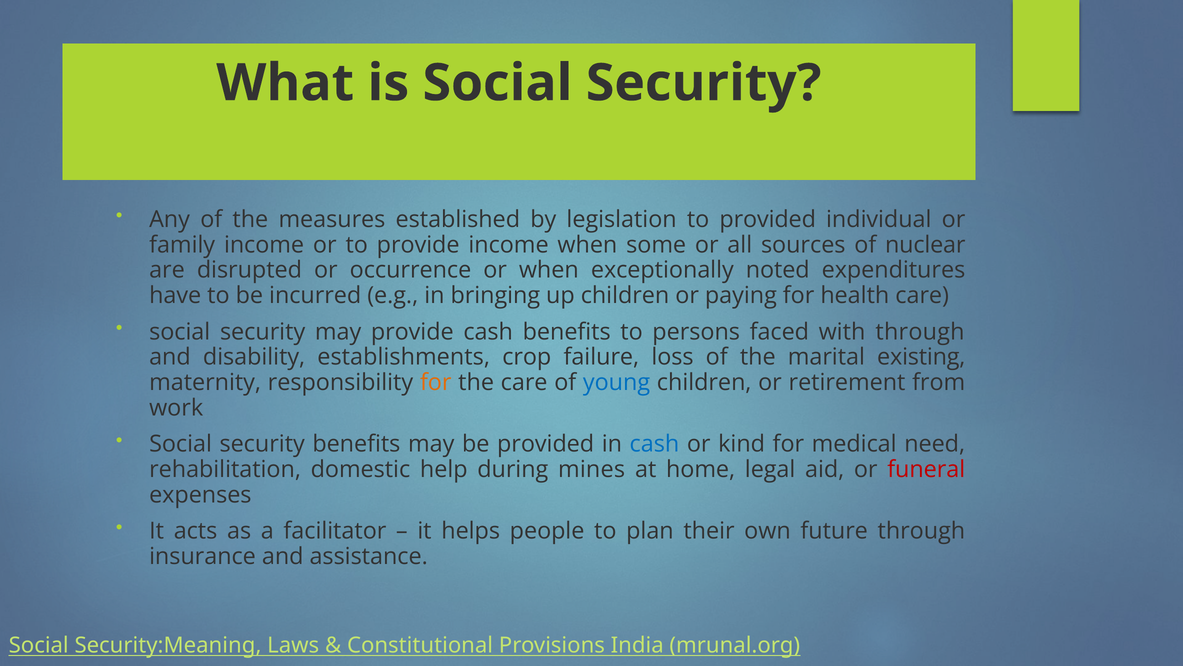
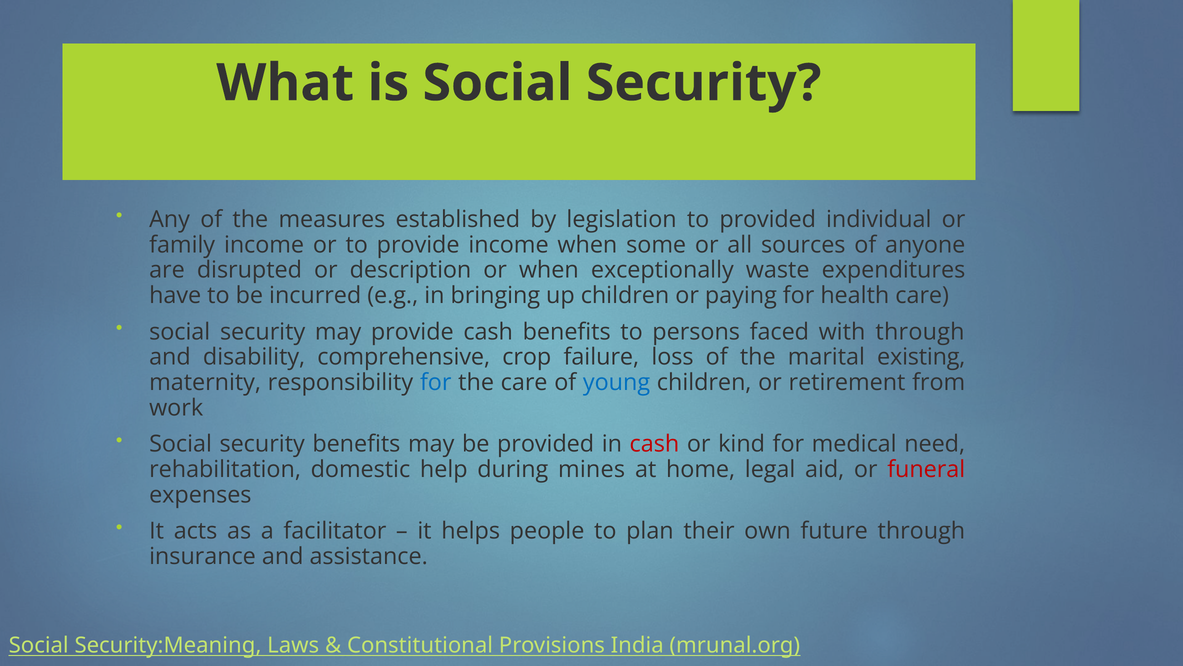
nuclear: nuclear -> anyone
occurrence: occurrence -> description
noted: noted -> waste
establishments: establishments -> comprehensive
for at (436, 382) colour: orange -> blue
cash at (654, 444) colour: blue -> red
